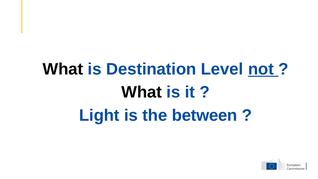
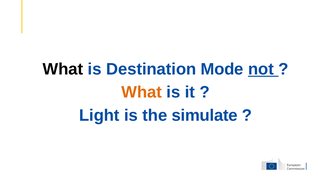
Level: Level -> Mode
What at (142, 92) colour: black -> orange
between: between -> simulate
